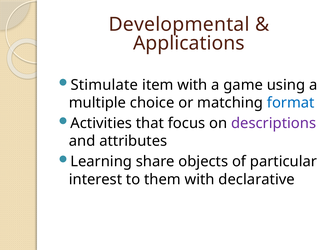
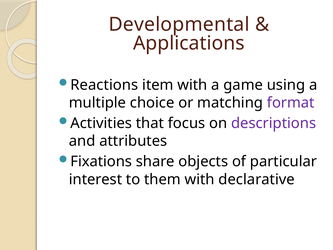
Stimulate: Stimulate -> Reactions
format colour: blue -> purple
Learning: Learning -> Fixations
